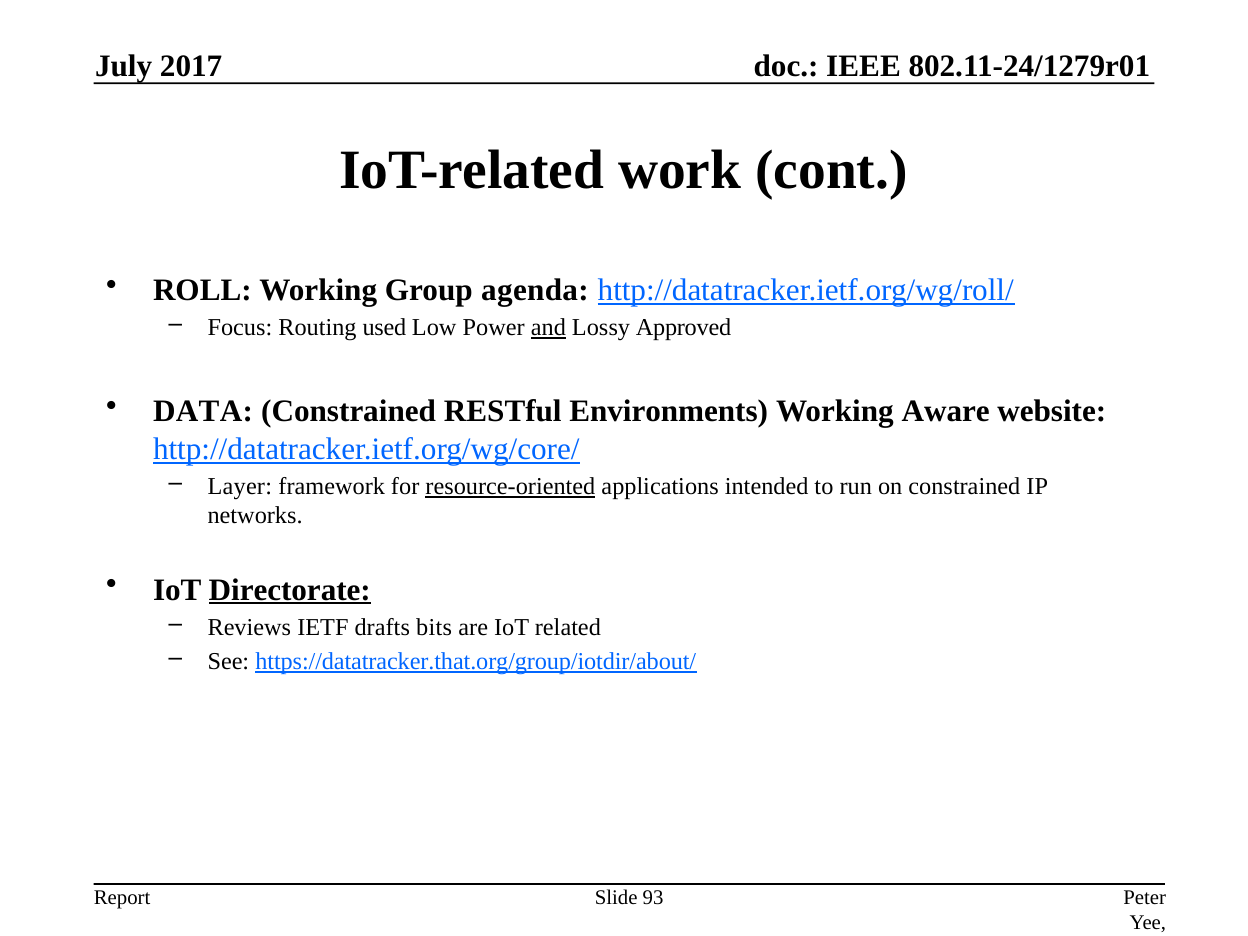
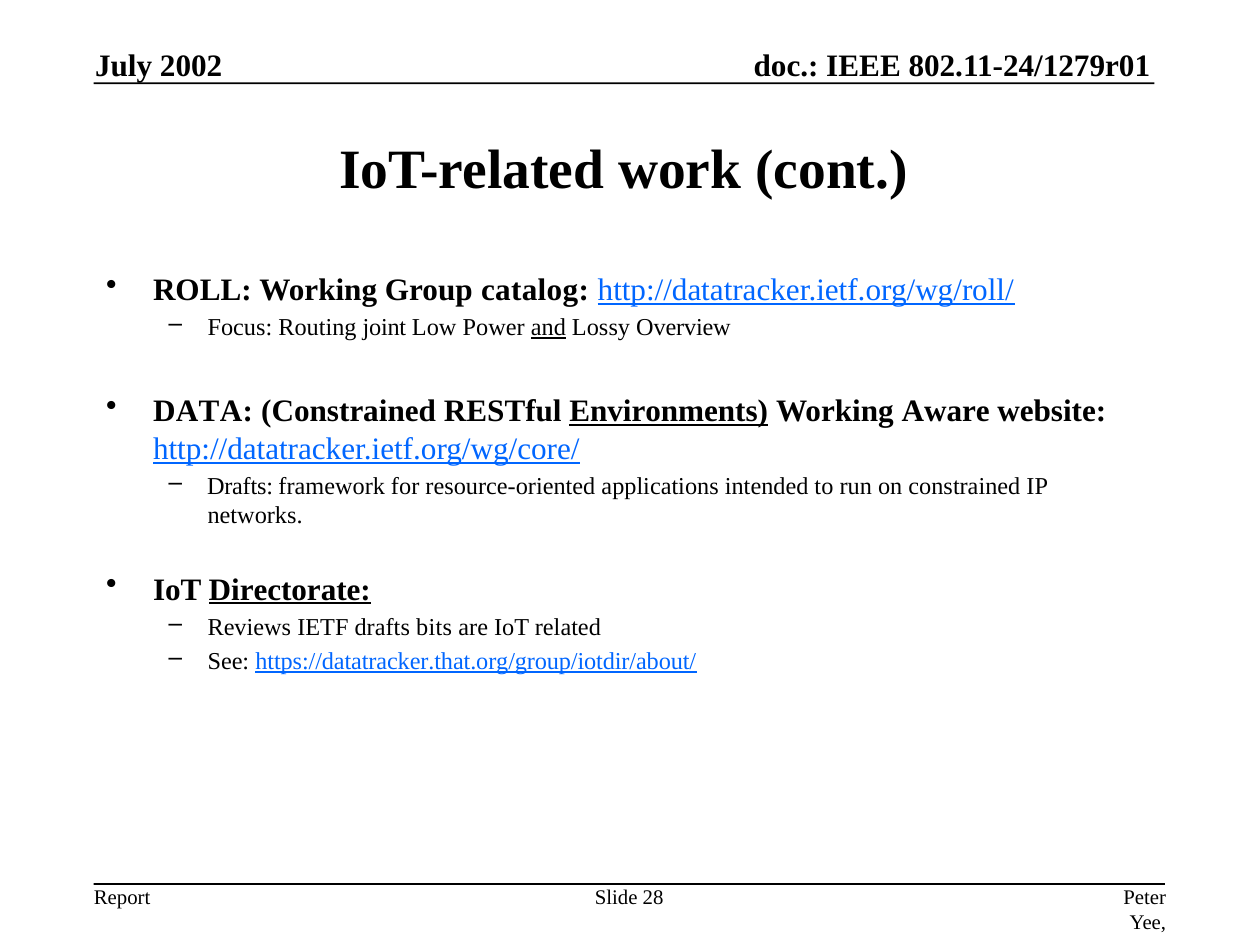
2017: 2017 -> 2002
agenda: agenda -> catalog
used: used -> joint
Approved: Approved -> Overview
Environments underline: none -> present
Layer at (240, 487): Layer -> Drafts
resource-oriented underline: present -> none
93: 93 -> 28
